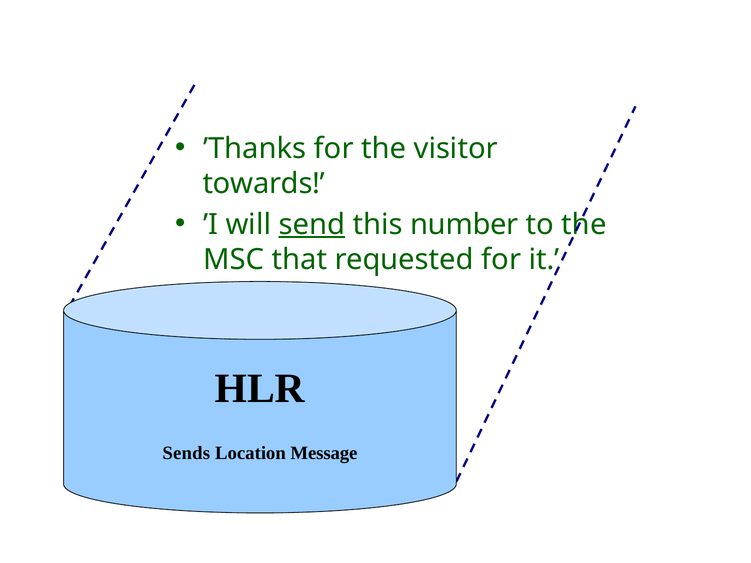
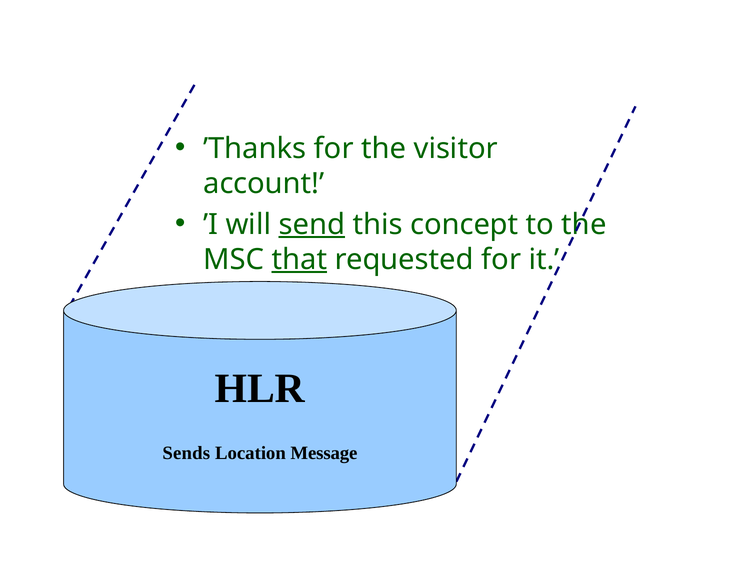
towards: towards -> account
number: number -> concept
that underline: none -> present
